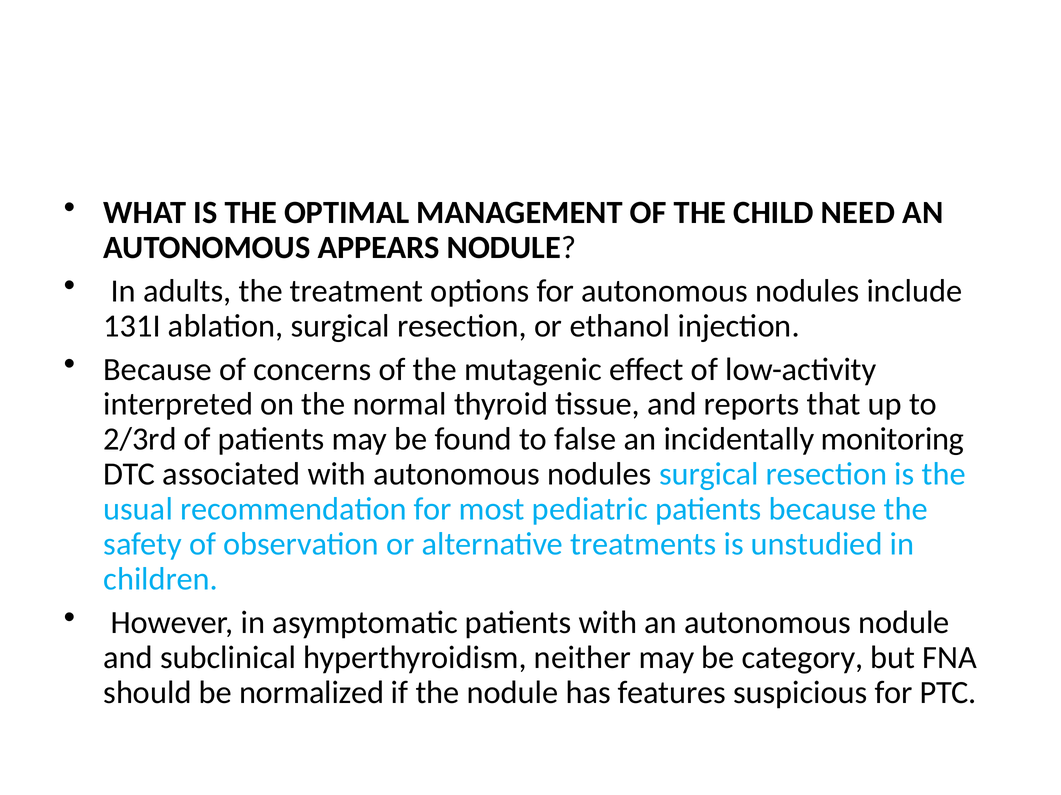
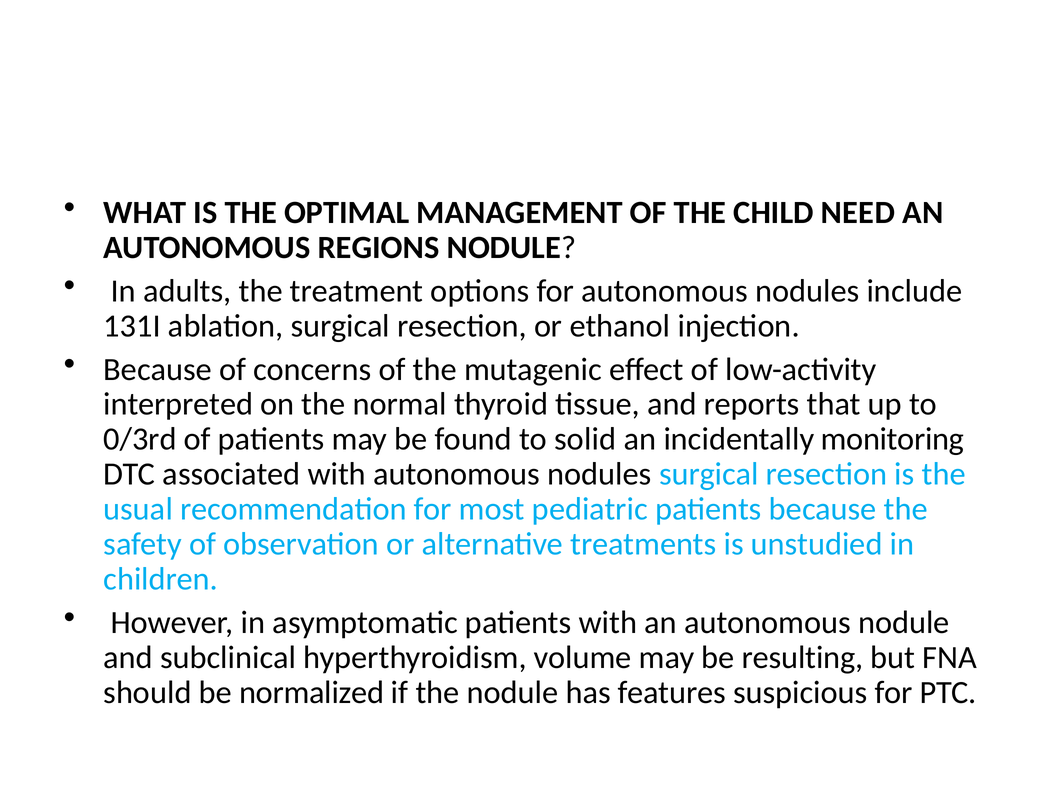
APPEARS: APPEARS -> REGIONS
2/3rd: 2/3rd -> 0/3rd
false: false -> solid
neither: neither -> volume
category: category -> resulting
